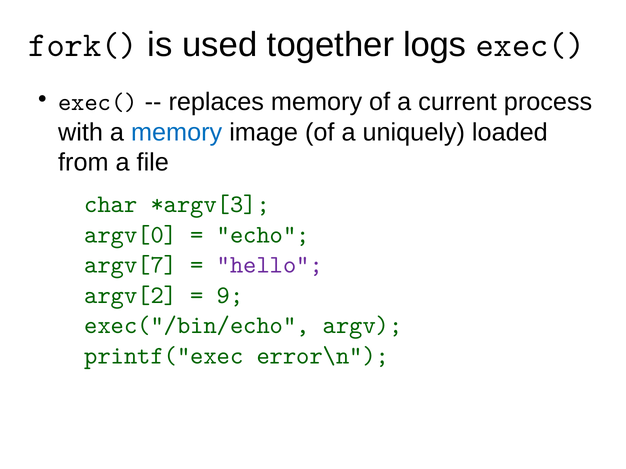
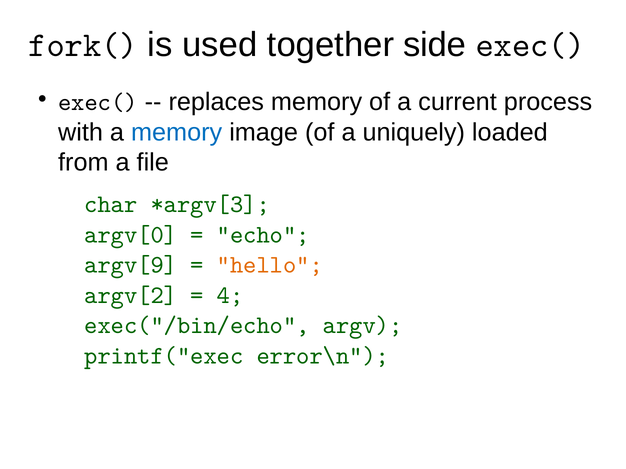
logs: logs -> side
argv[7: argv[7 -> argv[9
hello colour: purple -> orange
9: 9 -> 4
